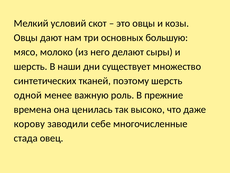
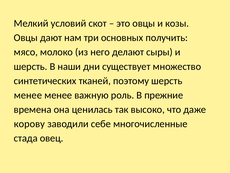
большую: большую -> получить
одной at (28, 95): одной -> менее
